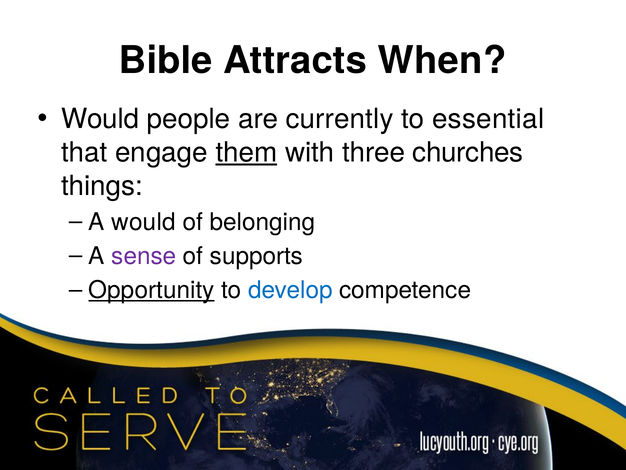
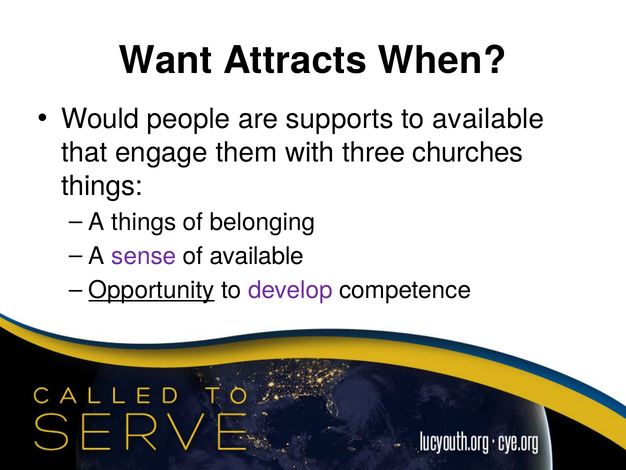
Bible: Bible -> Want
currently: currently -> supports
to essential: essential -> available
them underline: present -> none
A would: would -> things
of supports: supports -> available
develop colour: blue -> purple
